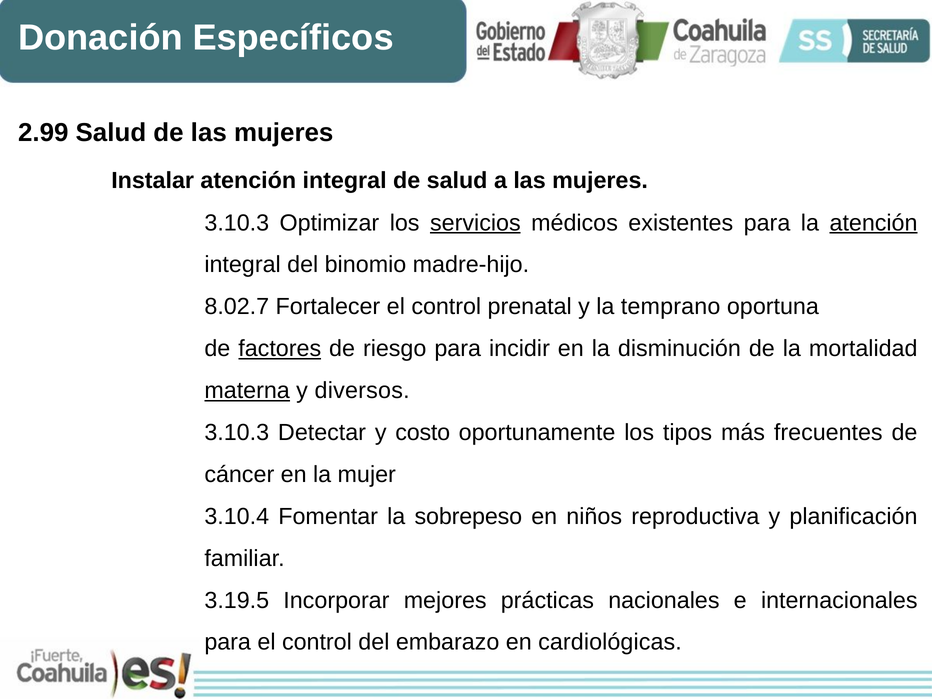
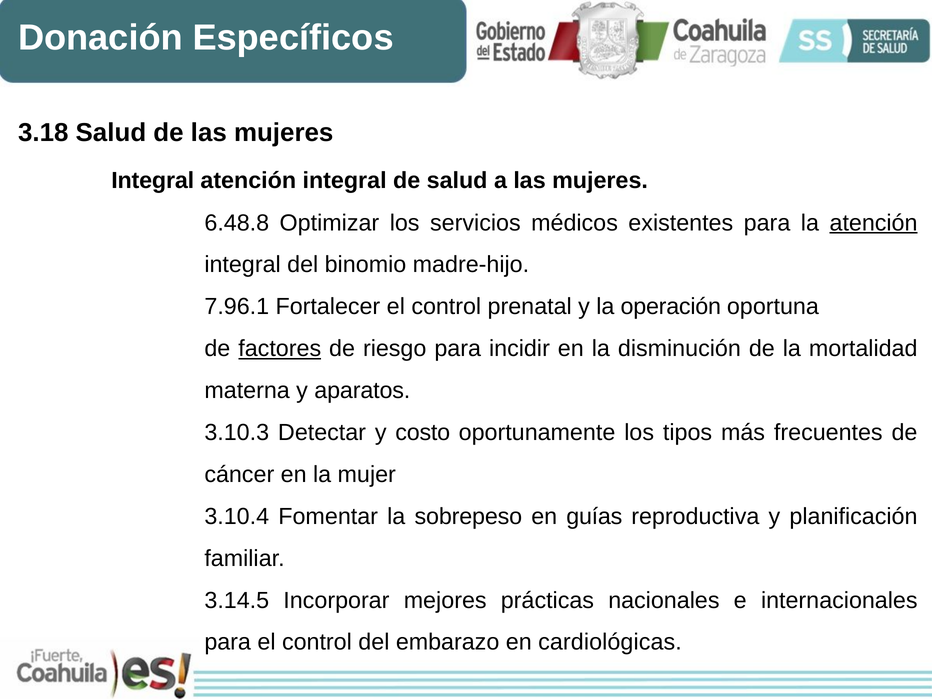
2.99: 2.99 -> 3.18
Instalar at (153, 180): Instalar -> Integral
3.10.3 at (237, 223): 3.10.3 -> 6.48.8
servicios underline: present -> none
8.02.7: 8.02.7 -> 7.96.1
temprano: temprano -> operación
materna underline: present -> none
diversos: diversos -> aparatos
niños: niños -> guías
3.19.5: 3.19.5 -> 3.14.5
